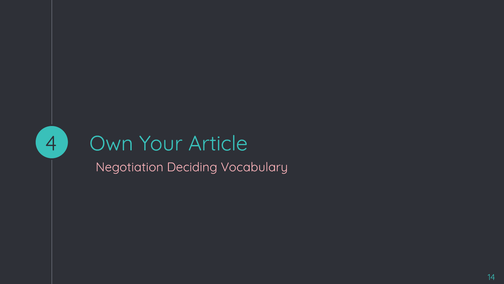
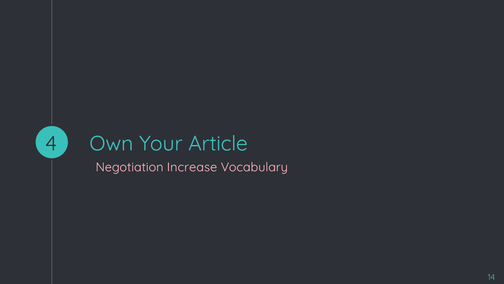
Deciding: Deciding -> Increase
